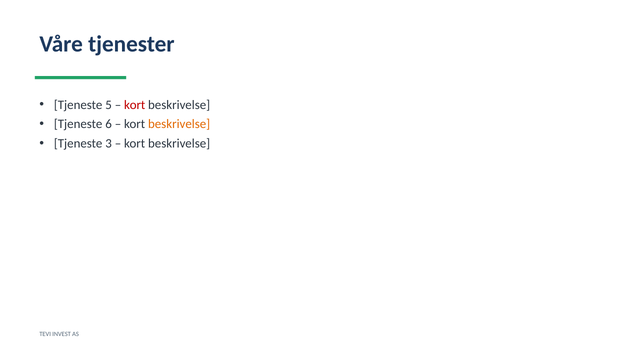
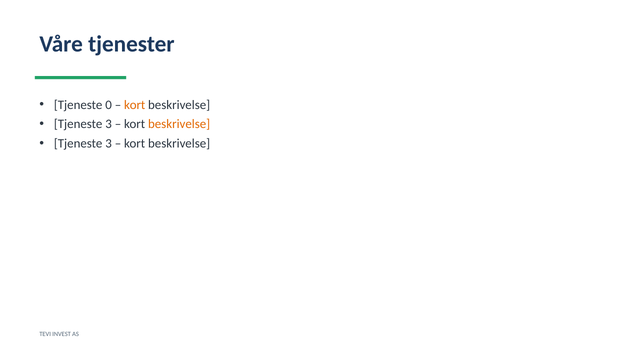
5: 5 -> 0
kort at (135, 105) colour: red -> orange
6 at (109, 124): 6 -> 3
